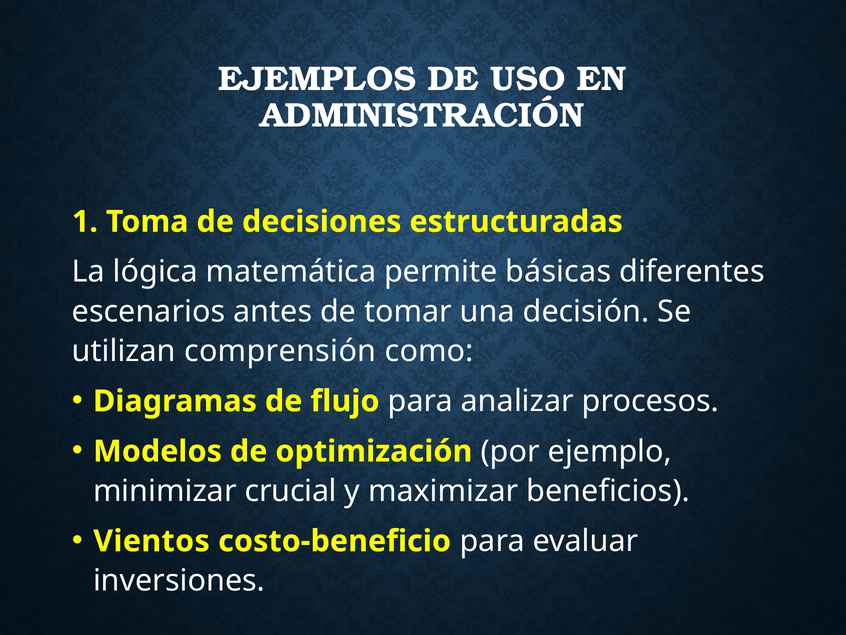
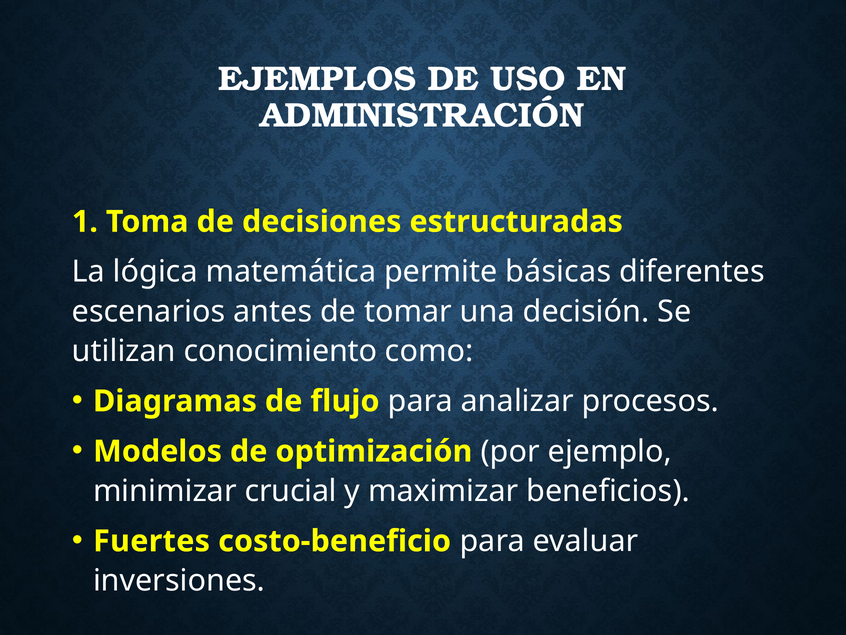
comprensión: comprensión -> conocimiento
Vientos: Vientos -> Fuertes
